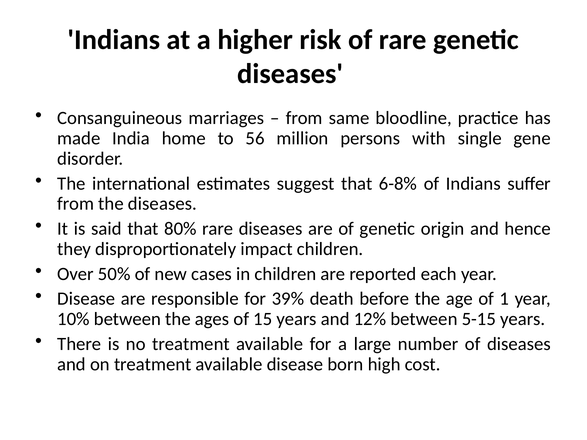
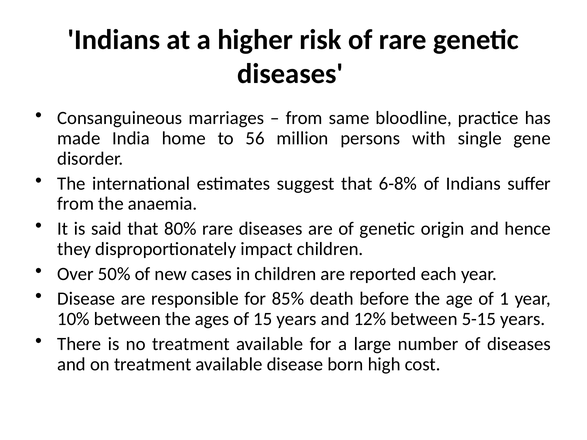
the diseases: diseases -> anaemia
39%: 39% -> 85%
